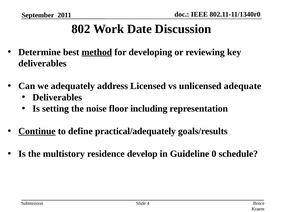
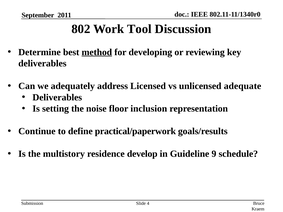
Date: Date -> Tool
including: including -> inclusion
Continue underline: present -> none
practical/adequately: practical/adequately -> practical/paperwork
0: 0 -> 9
